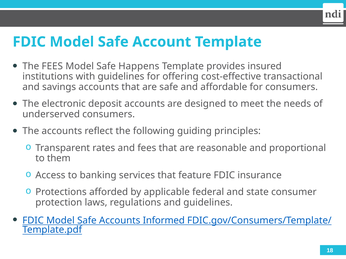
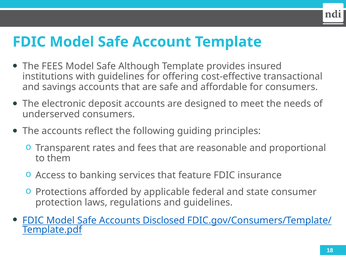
Happens: Happens -> Although
Informed: Informed -> Disclosed
